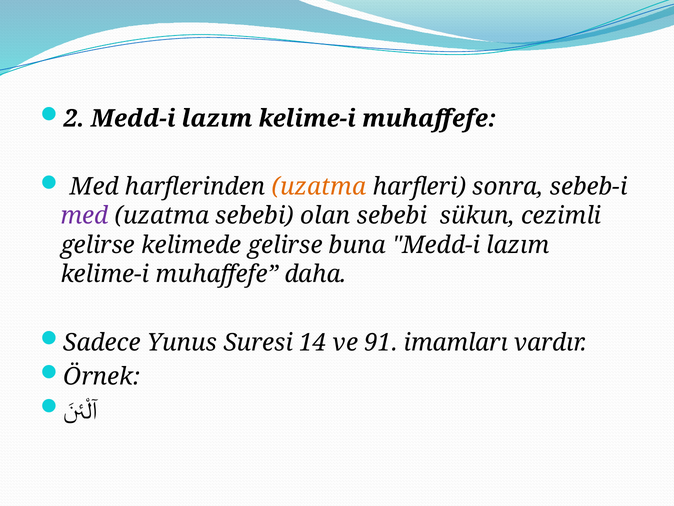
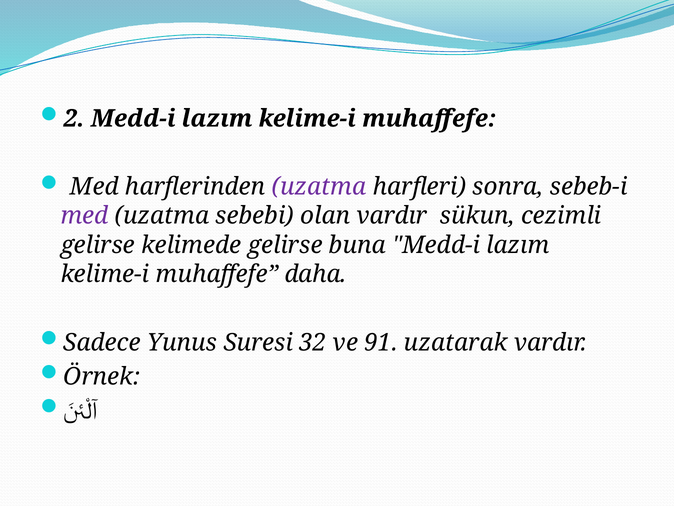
uzatma at (319, 187) colour: orange -> purple
olan sebebi: sebebi -> vardır
14: 14 -> 32
imamları: imamları -> uzatarak
